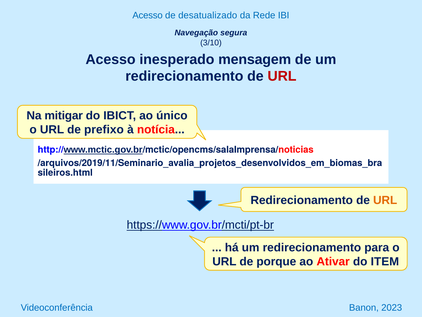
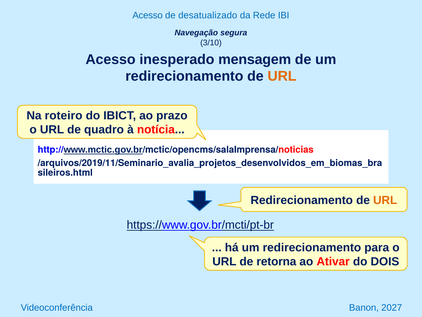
URL at (282, 76) colour: red -> orange
mitigar: mitigar -> roteiro
único: único -> prazo
prefixo: prefixo -> quadro
porque: porque -> retorna
ITEM: ITEM -> DOIS
2023: 2023 -> 2027
